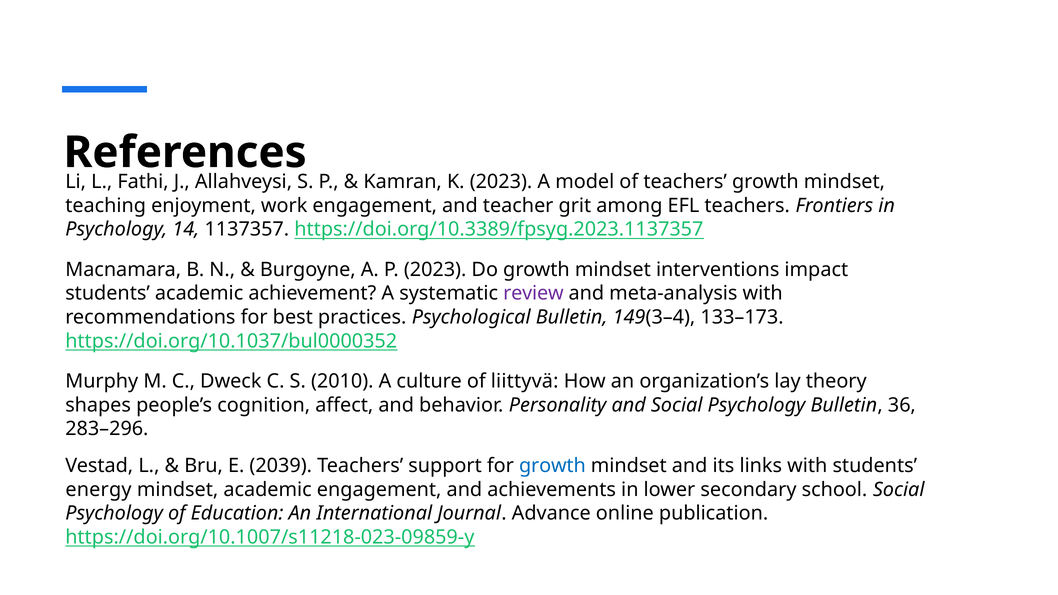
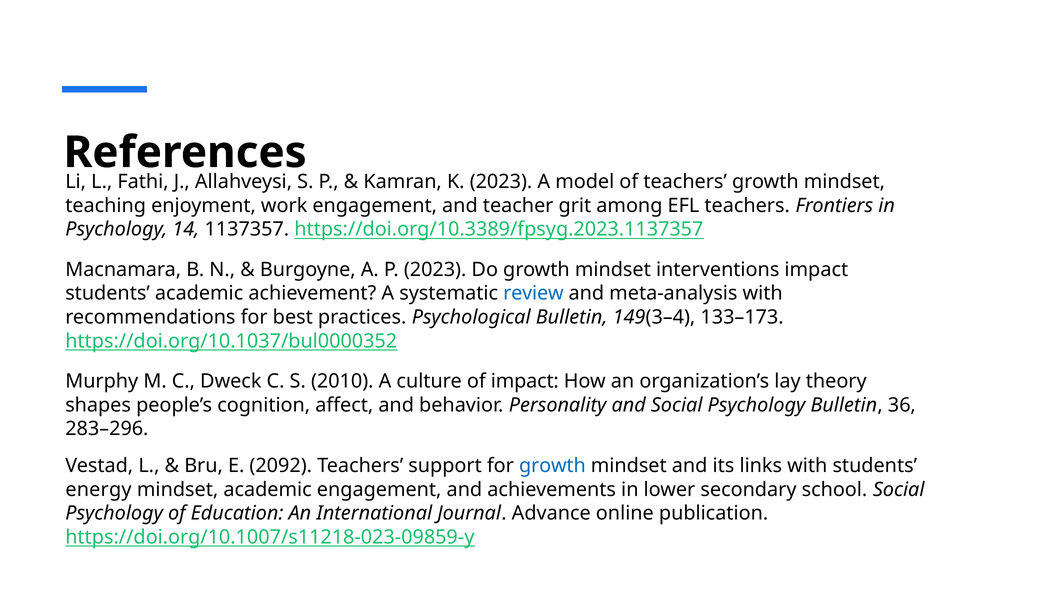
review colour: purple -> blue
of liittyvä: liittyvä -> impact
2039: 2039 -> 2092
